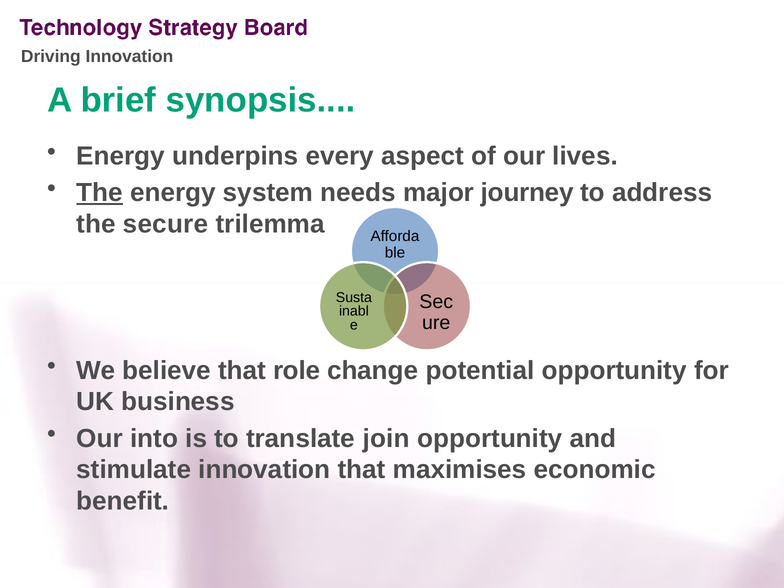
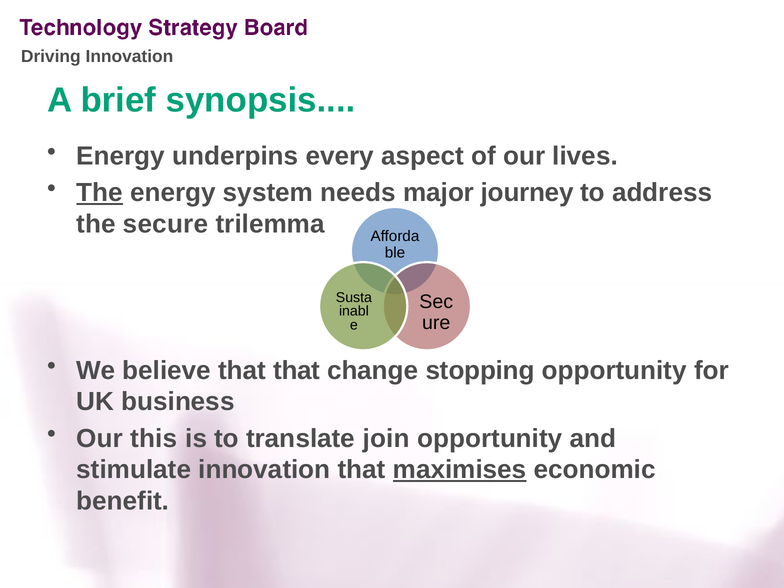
that role: role -> that
potential: potential -> stopping
into: into -> this
maximises underline: none -> present
